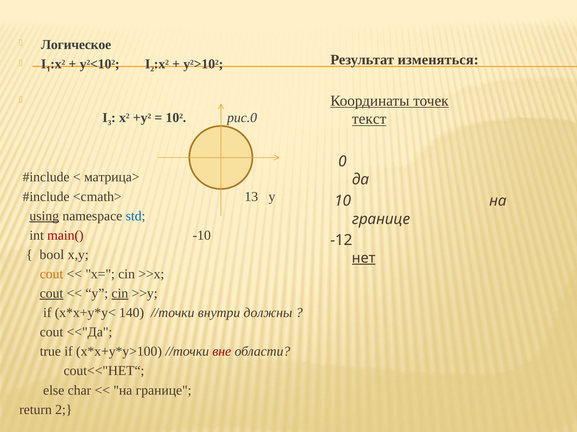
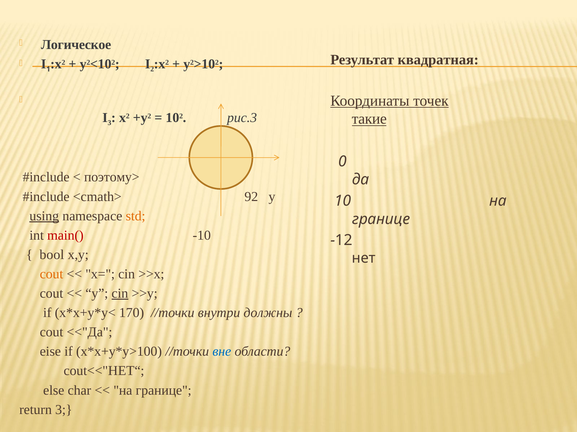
изменяться: изменяться -> квадратная
рис.0: рис.0 -> рис.3
текст: текст -> такие
матрица>: матрица> -> поэтому>
13: 13 -> 92
std colour: blue -> orange
нет underline: present -> none
cout at (52, 294) underline: present -> none
140: 140 -> 170
true: true -> eise
вне colour: red -> blue
return 2: 2 -> 3
